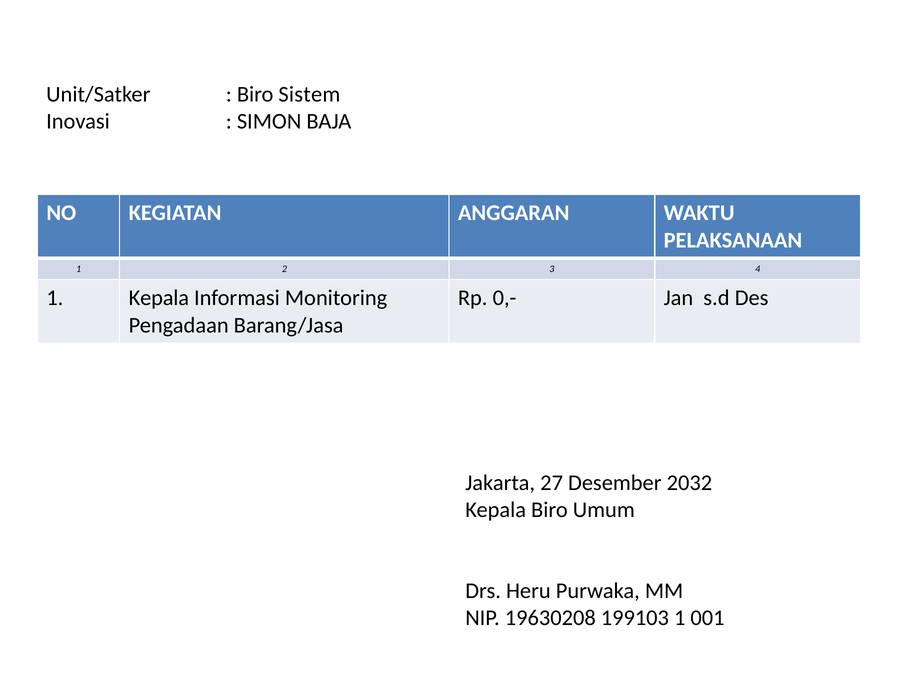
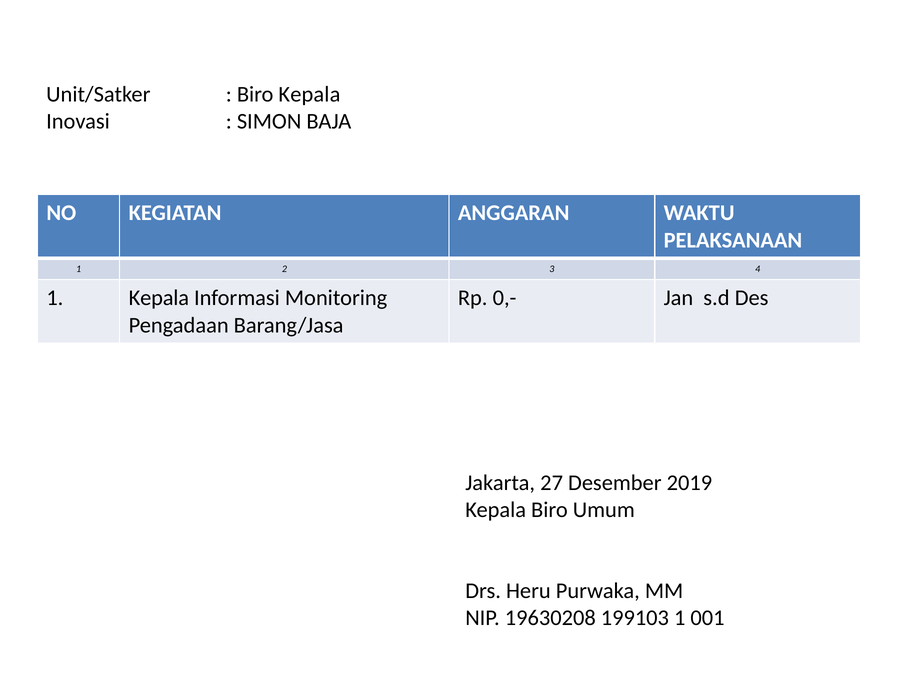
Biro Sistem: Sistem -> Kepala
2032: 2032 -> 2019
